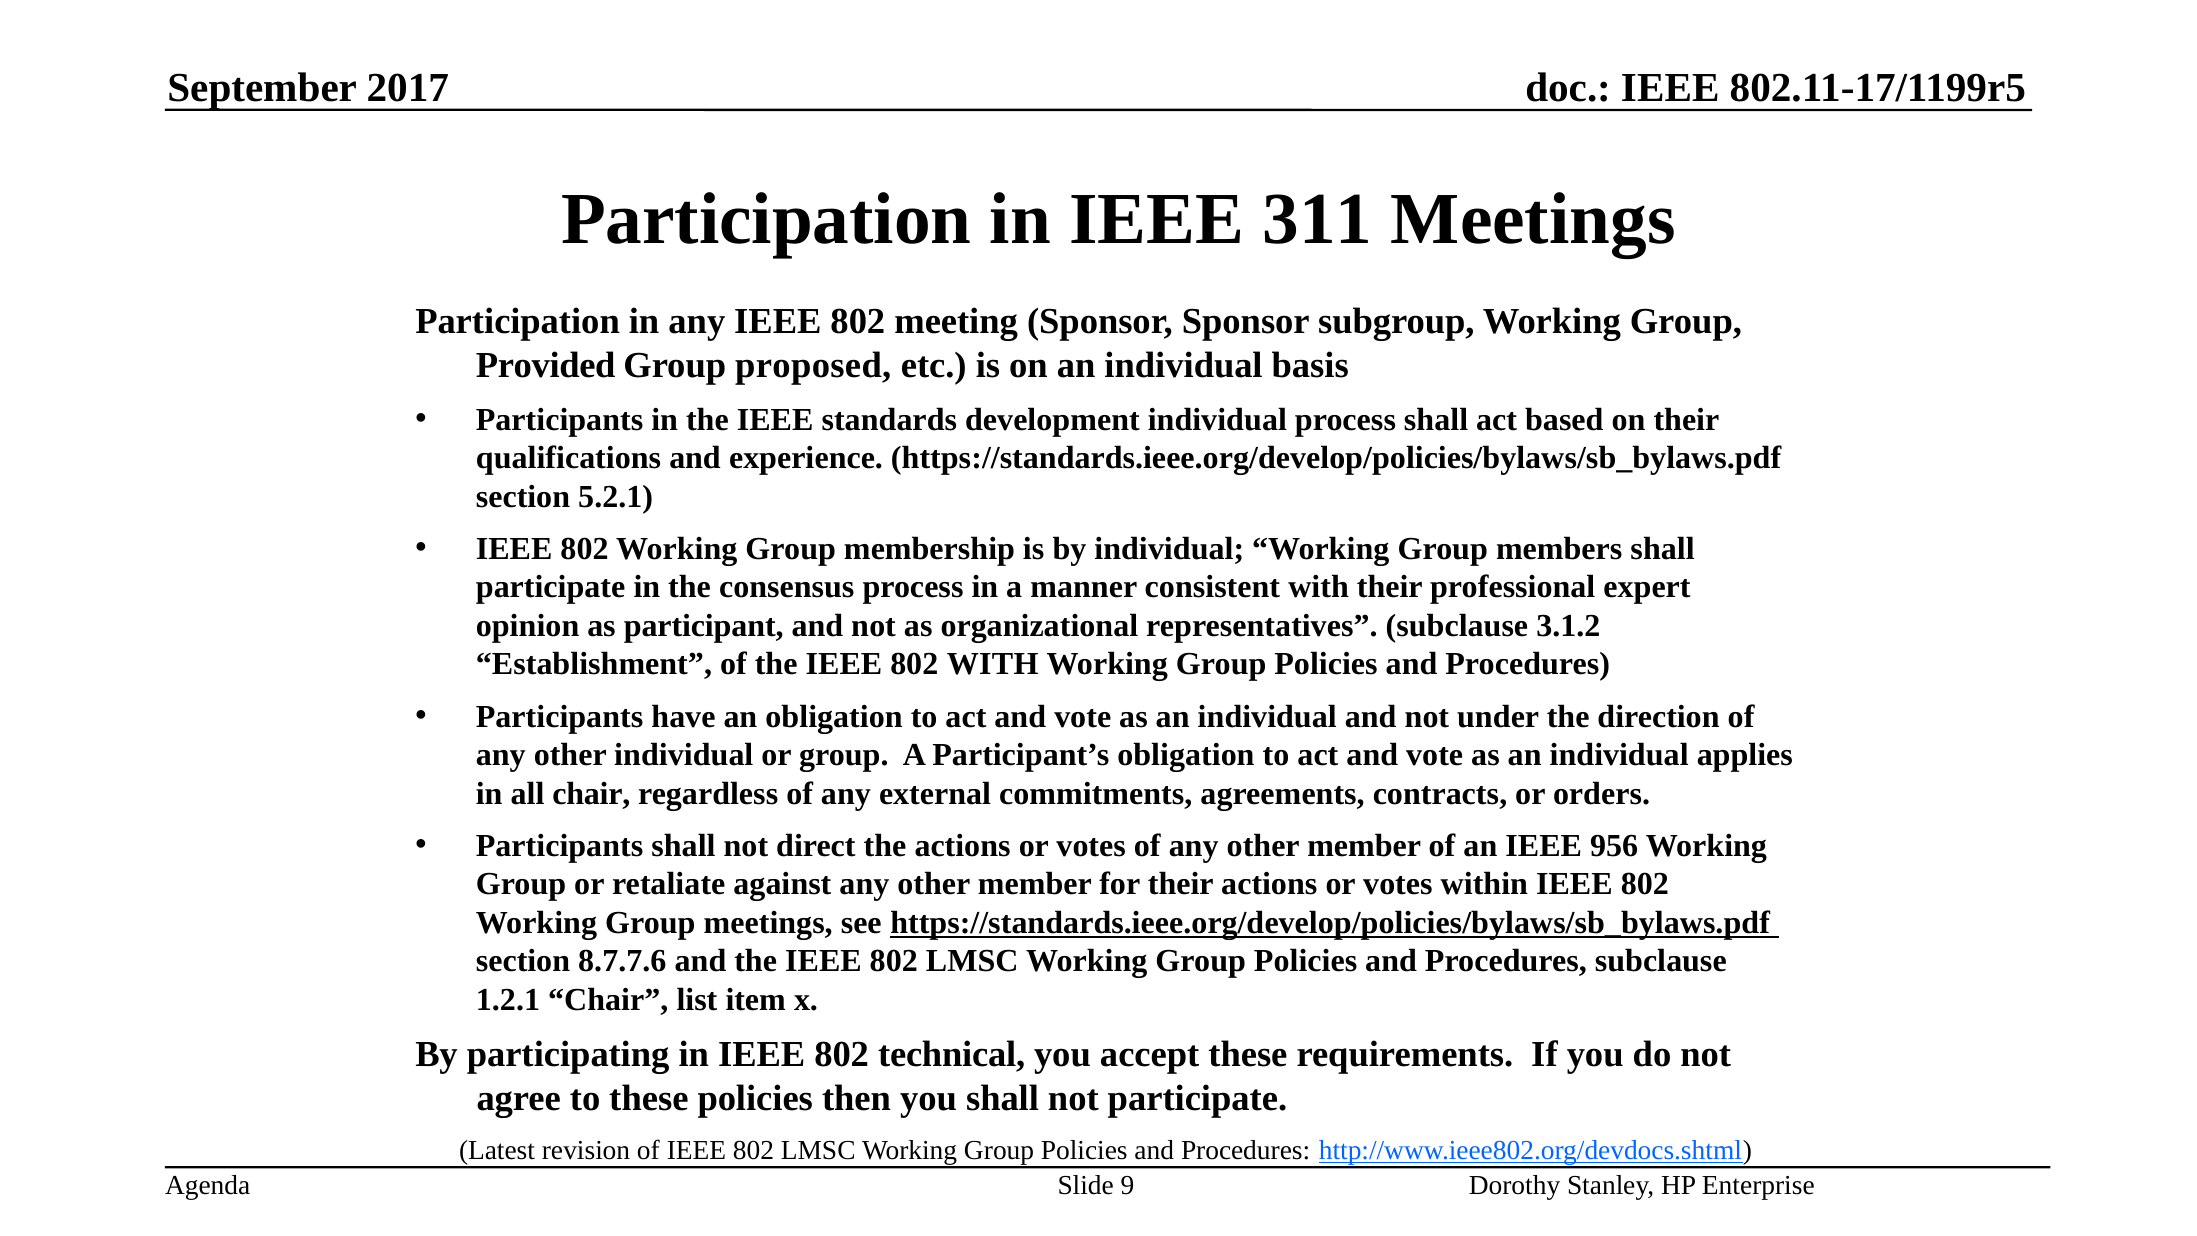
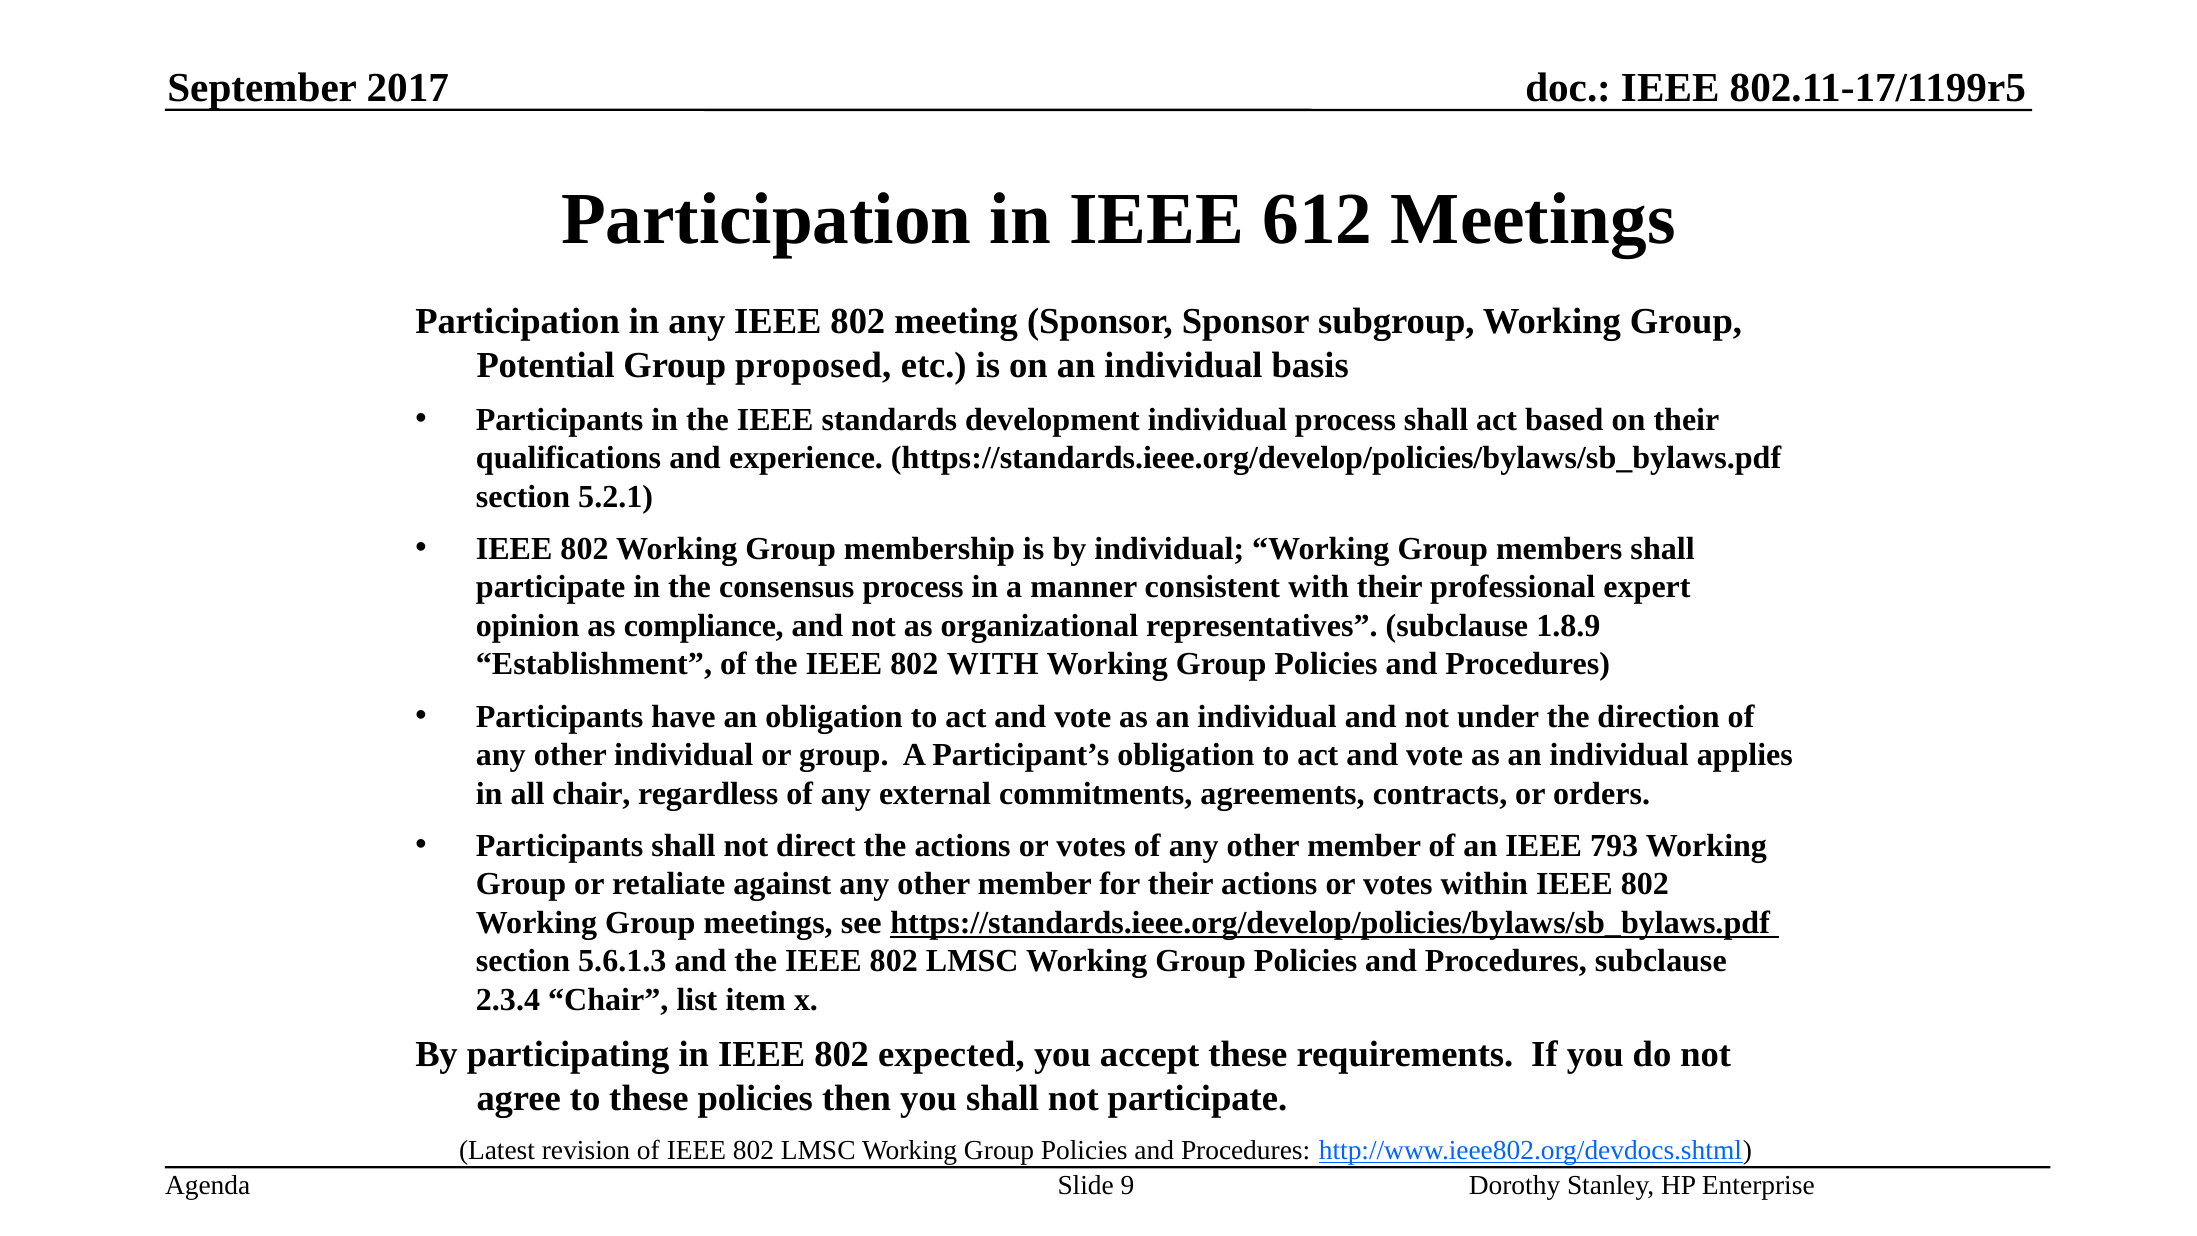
311: 311 -> 612
Provided: Provided -> Potential
participant: participant -> compliance
3.1.2: 3.1.2 -> 1.8.9
956: 956 -> 793
8.7.7.6: 8.7.7.6 -> 5.6.1.3
1.2.1: 1.2.1 -> 2.3.4
technical: technical -> expected
